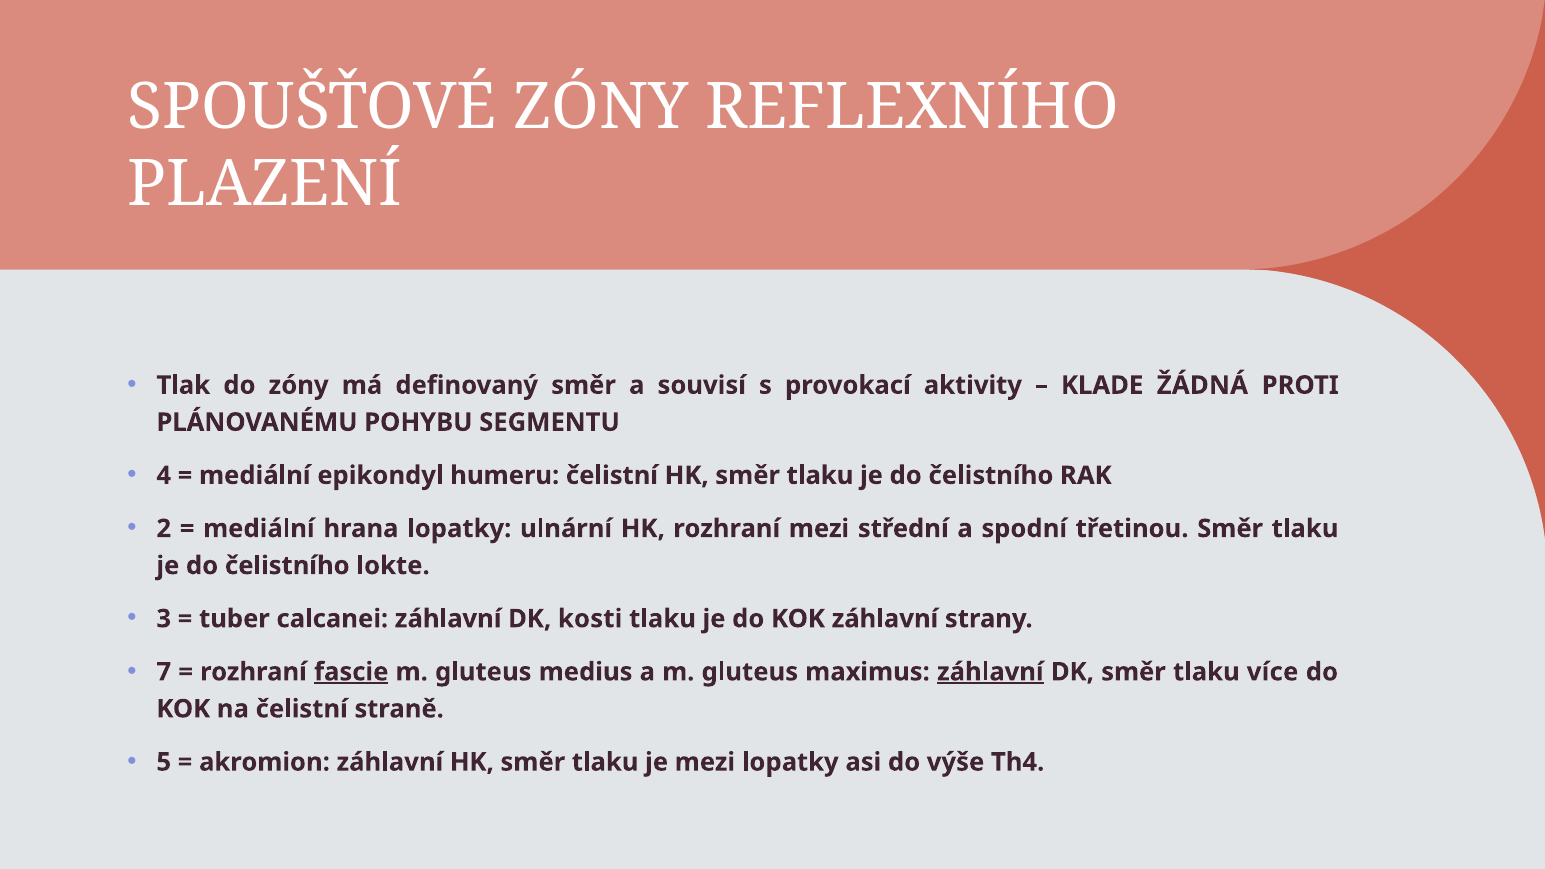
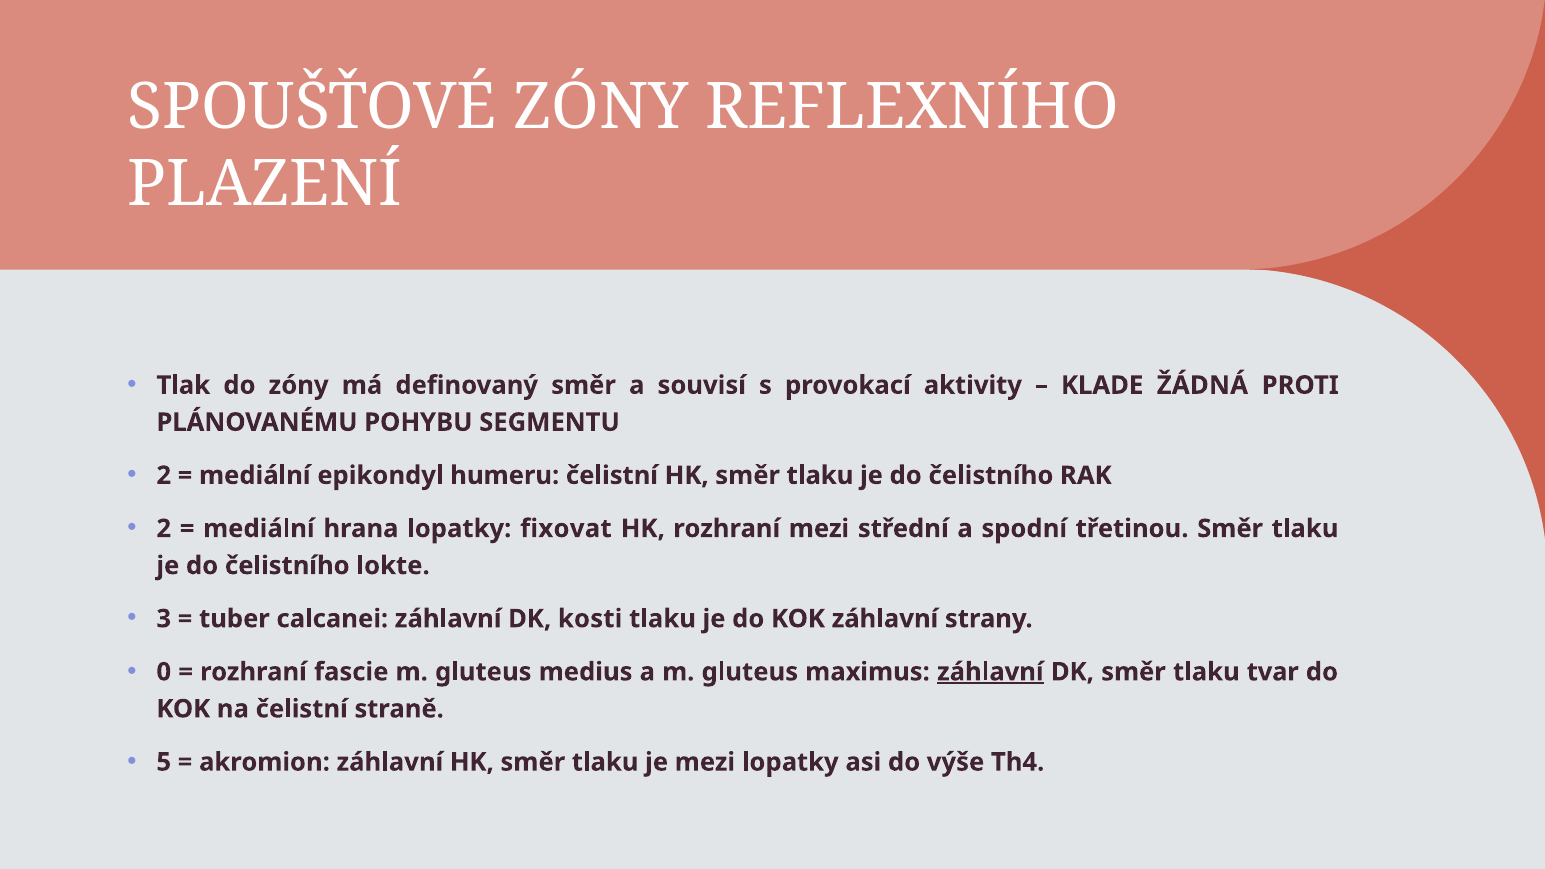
4 at (164, 475): 4 -> 2
ulnární: ulnární -> fixovat
7: 7 -> 0
fascie underline: present -> none
více: více -> tvar
